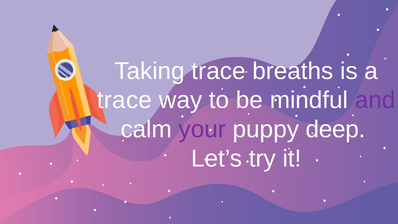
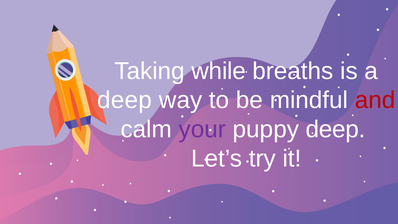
Taking trace: trace -> while
trace at (124, 100): trace -> deep
and colour: purple -> red
